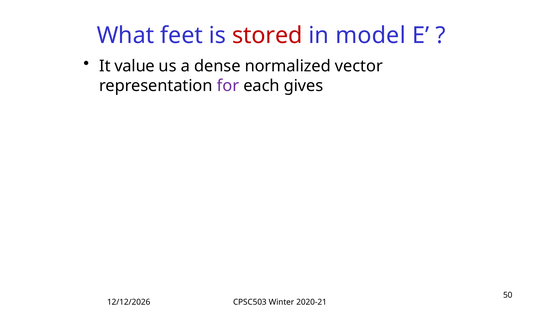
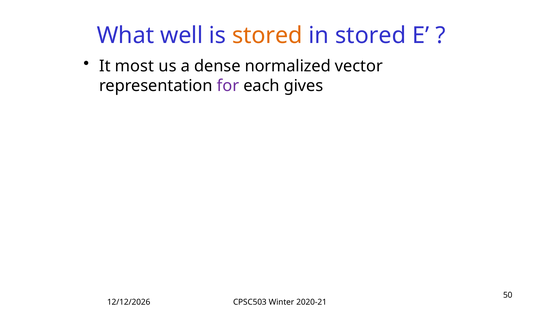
feet: feet -> well
stored at (267, 35) colour: red -> orange
in model: model -> stored
value: value -> most
